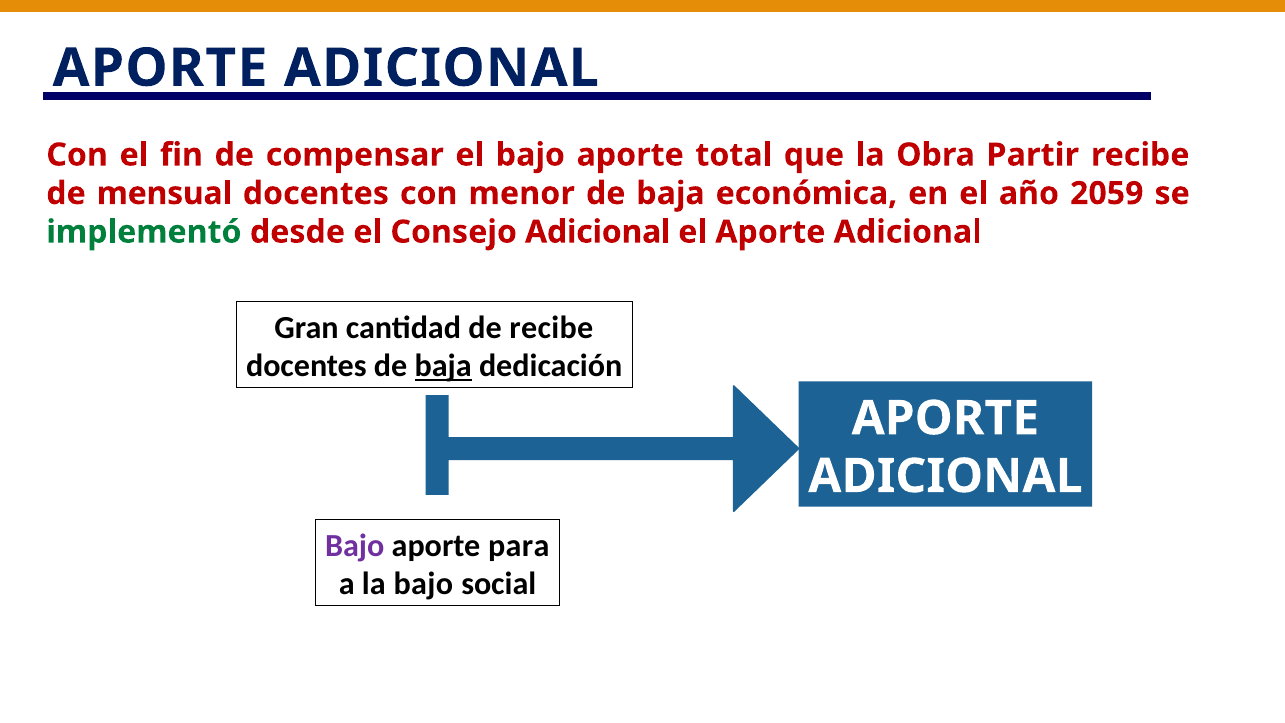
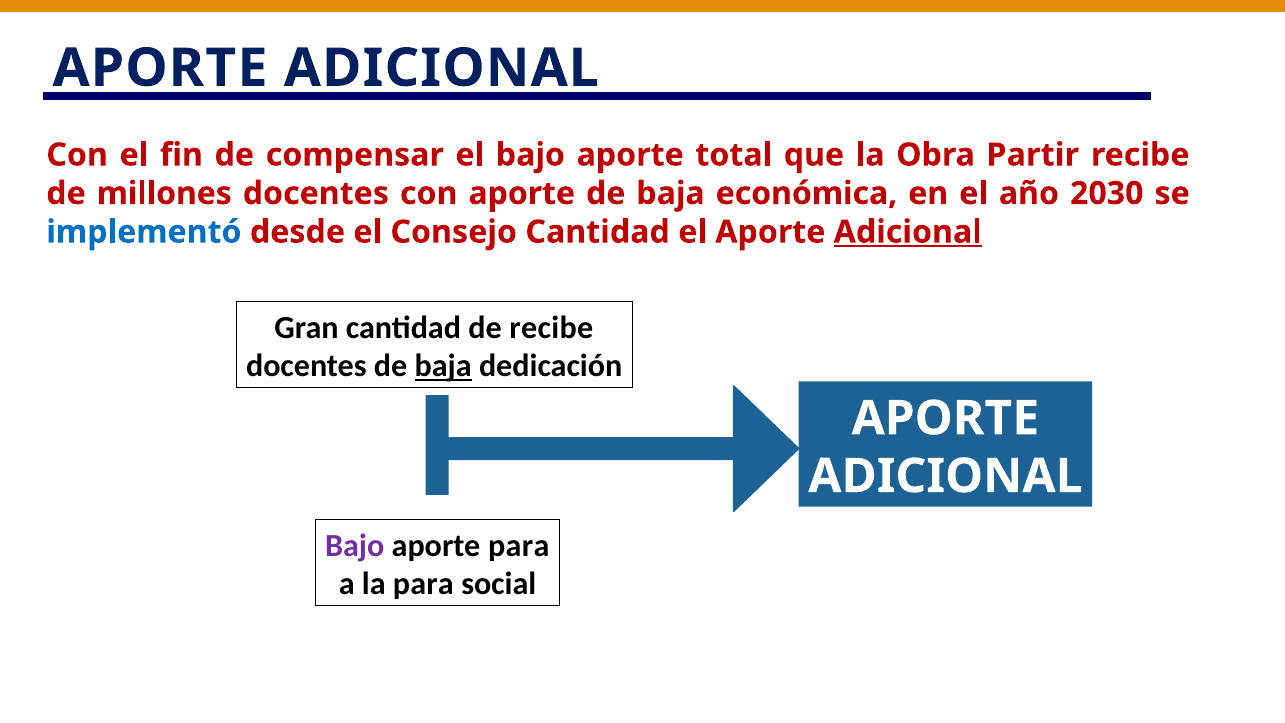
mensual: mensual -> millones
con menor: menor -> aporte
2059: 2059 -> 2030
implementó colour: green -> blue
Consejo Adicional: Adicional -> Cantidad
Adicional at (908, 232) underline: none -> present
la bajo: bajo -> para
